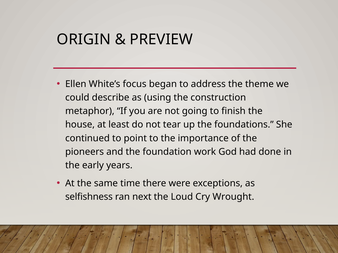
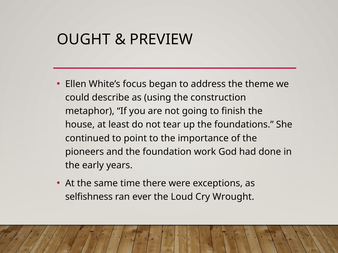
ORIGIN: ORIGIN -> OUGHT
next: next -> ever
